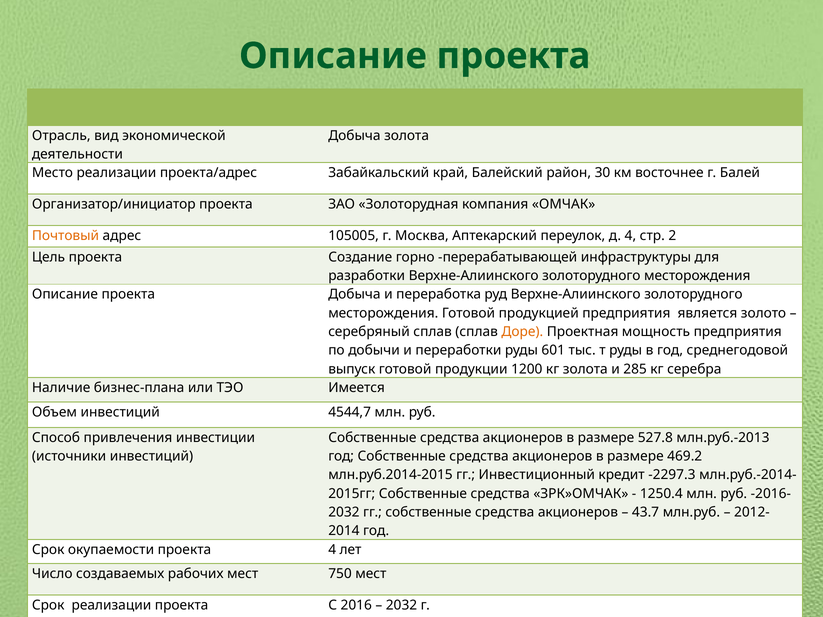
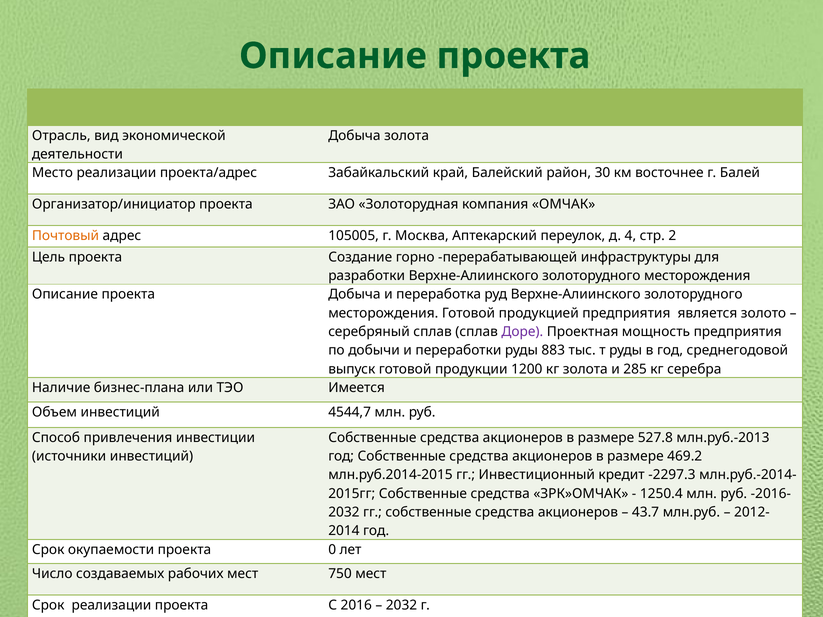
Доре colour: orange -> purple
601: 601 -> 883
проекта 4: 4 -> 0
